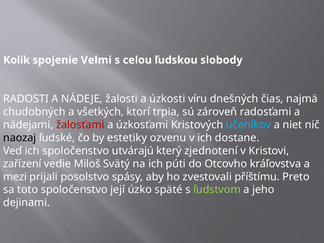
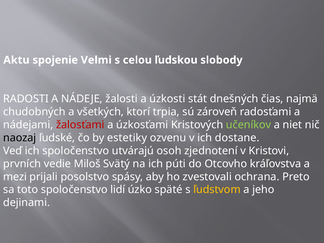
Kolik: Kolik -> Aktu
víru: víru -> stát
učeníkov colour: light blue -> light green
který: který -> osoh
zařízení: zařízení -> prvních
příštímu: příštímu -> ochrana
její: její -> lidí
ľudstvom colour: light green -> yellow
